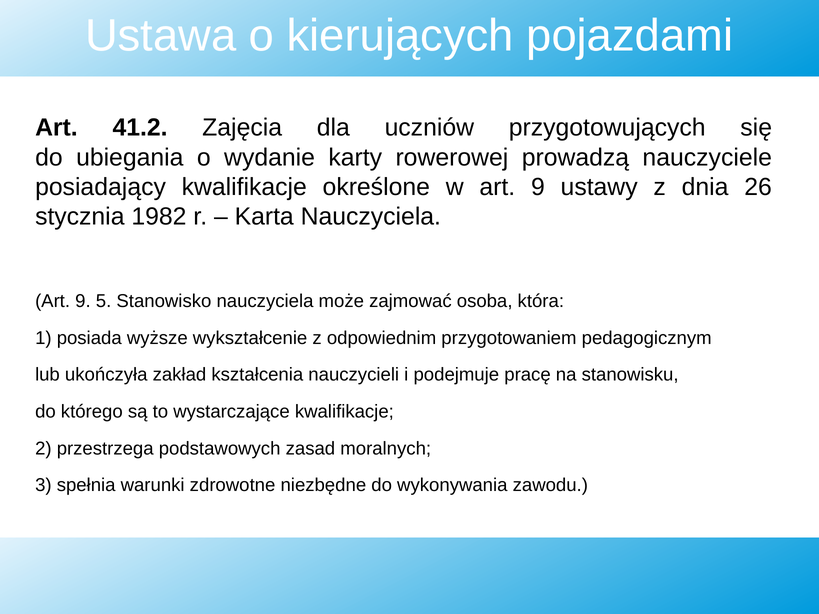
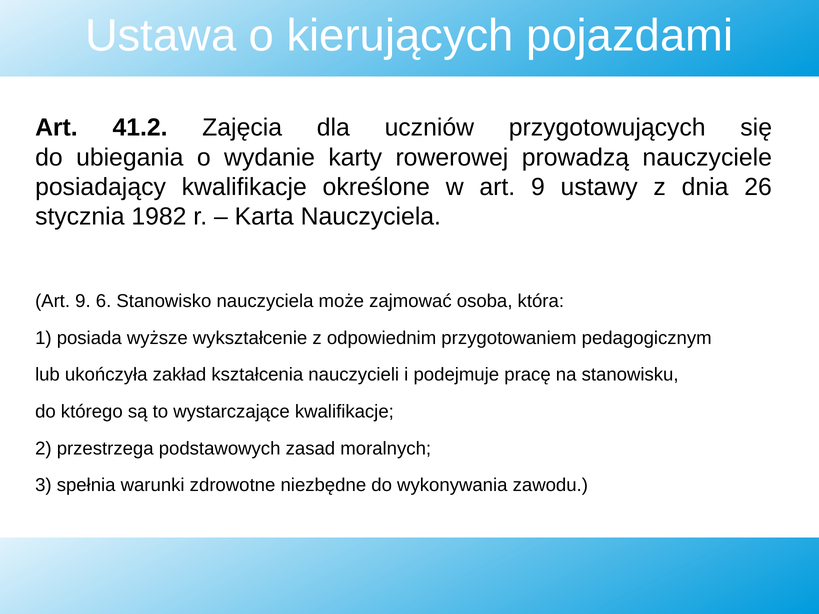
5: 5 -> 6
